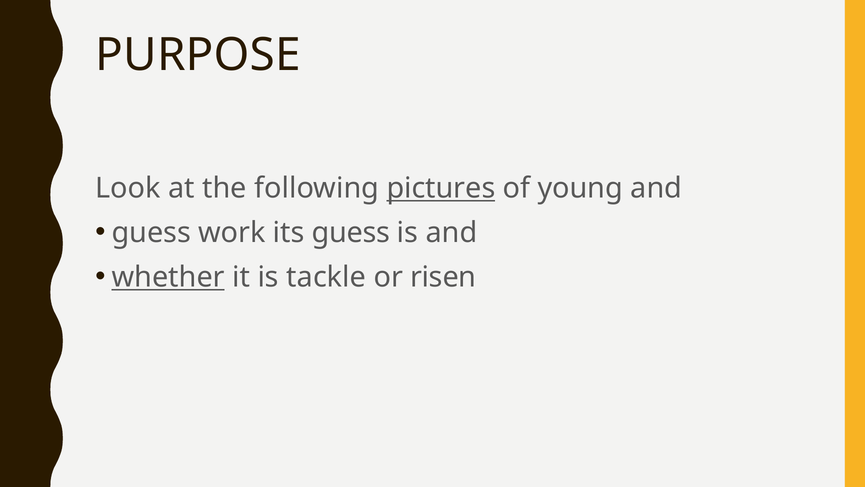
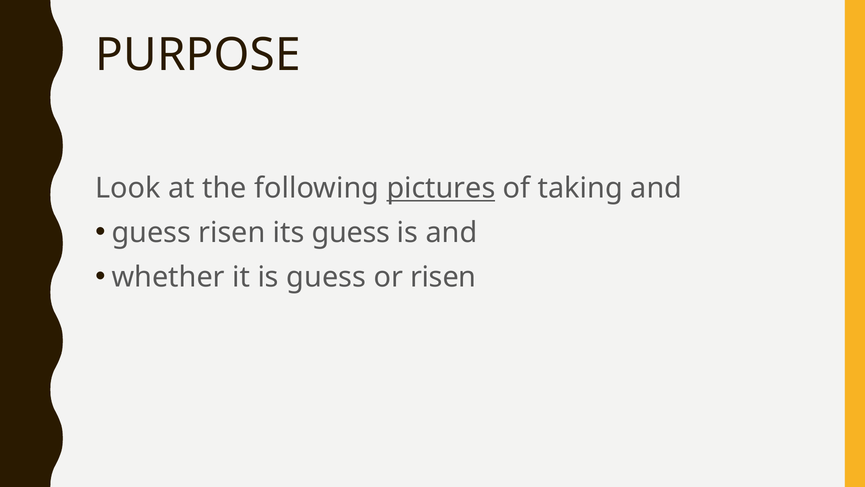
young: young -> taking
guess work: work -> risen
whether underline: present -> none
is tackle: tackle -> guess
